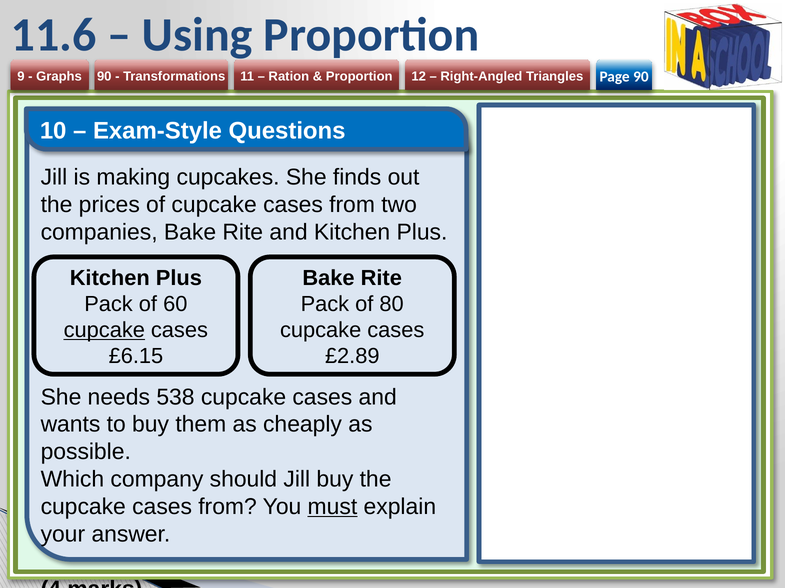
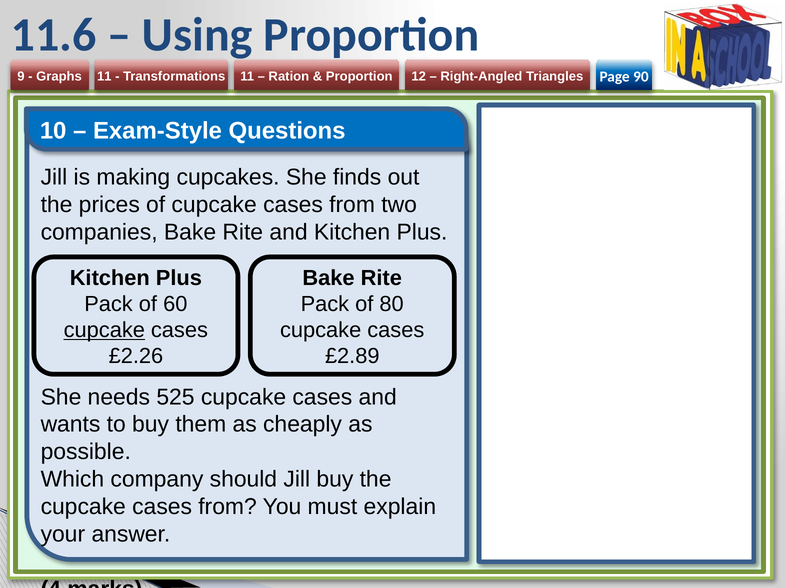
90 at (104, 76): 90 -> 11
£6.15: £6.15 -> £2.26
538: 538 -> 525
must underline: present -> none
